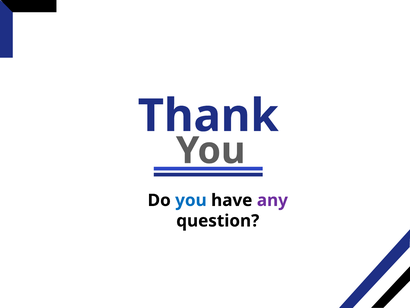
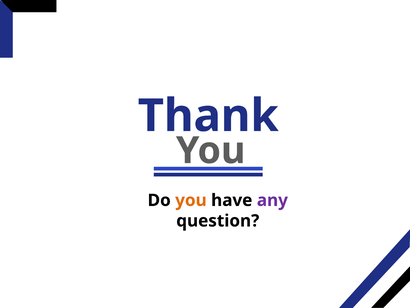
you at (191, 200) colour: blue -> orange
